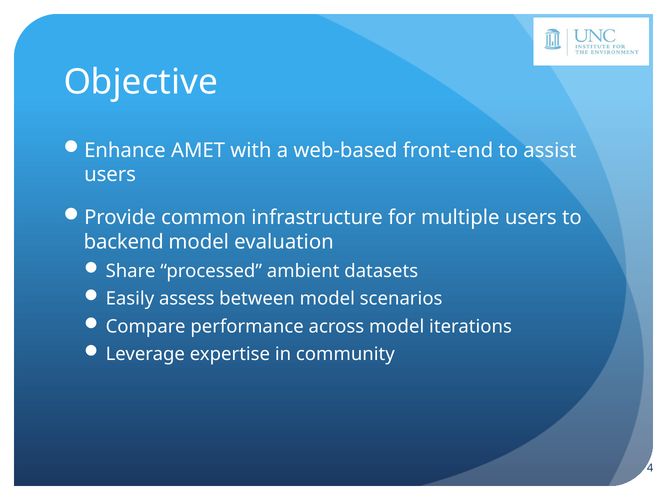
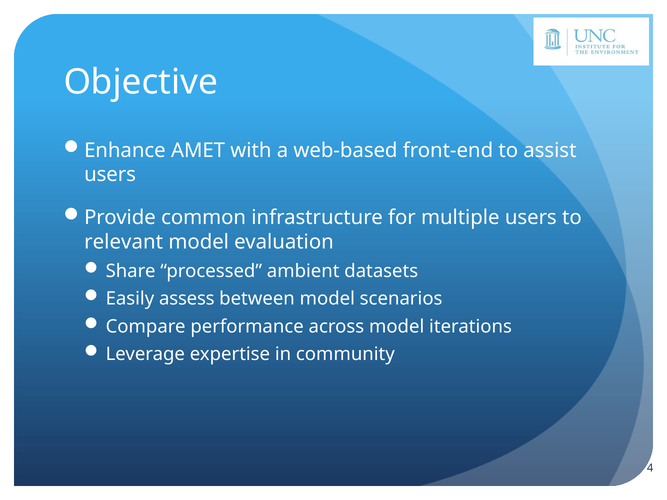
backend: backend -> relevant
